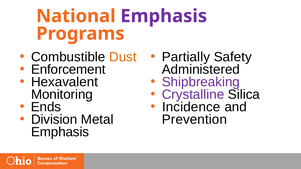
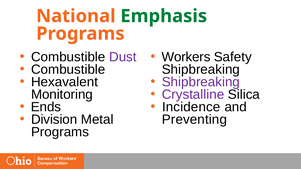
Emphasis at (164, 16) colour: purple -> green
Dust colour: orange -> purple
Partially: Partially -> Workers
Enforcement at (68, 70): Enforcement -> Combustible
Administered at (201, 70): Administered -> Shipbreaking
Prevention: Prevention -> Preventing
Emphasis at (60, 132): Emphasis -> Programs
